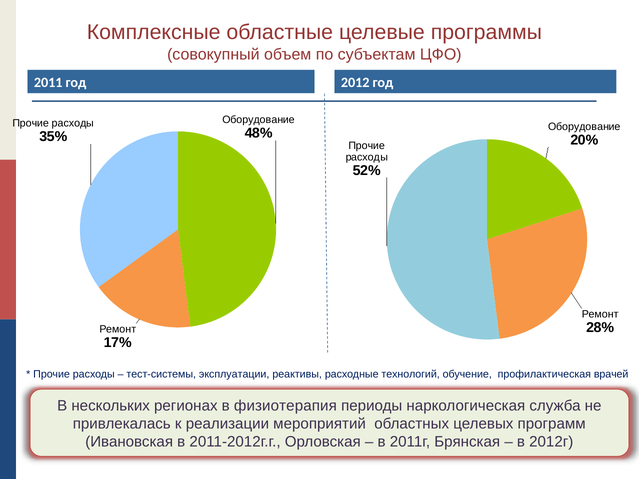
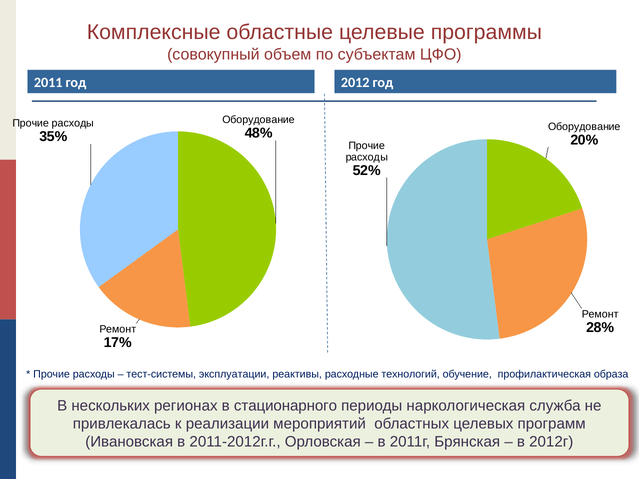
врачей: врачей -> образа
физиотерапия: физиотерапия -> стационарного
